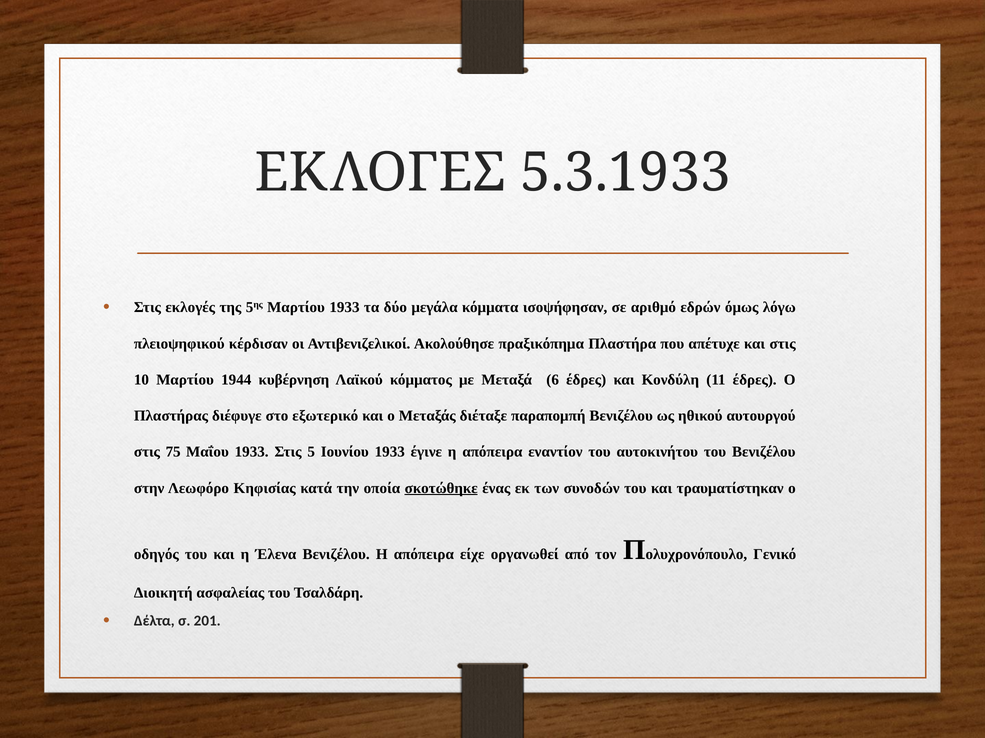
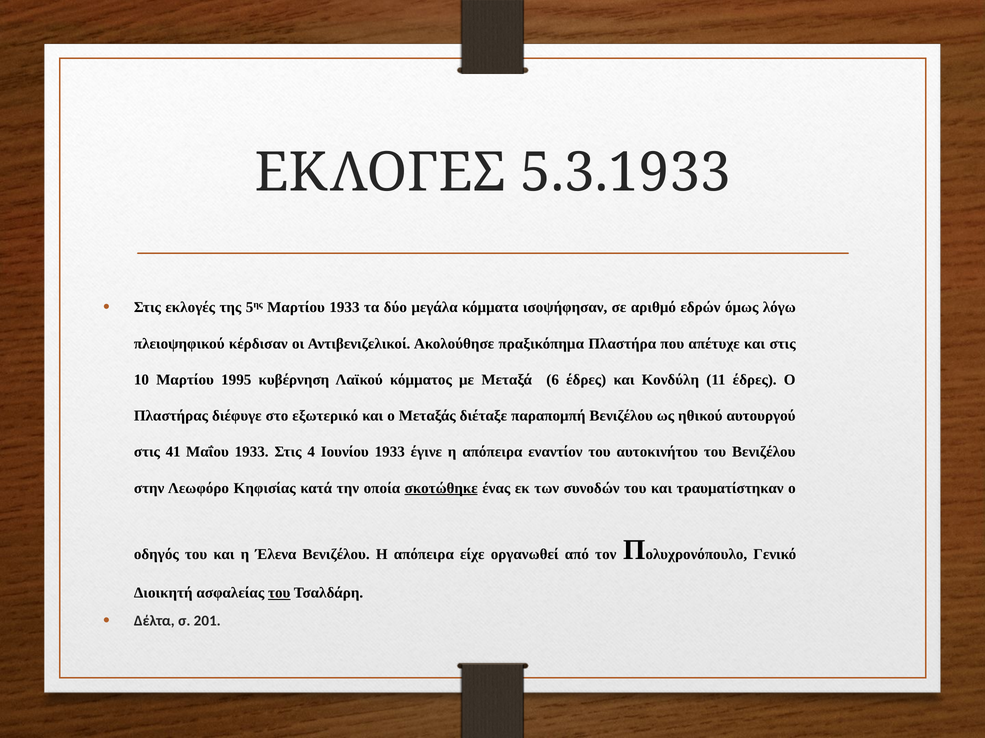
1944: 1944 -> 1995
75: 75 -> 41
5: 5 -> 4
του at (279, 594) underline: none -> present
